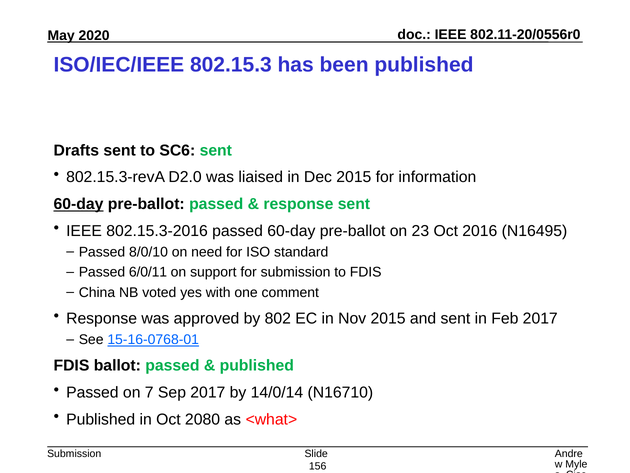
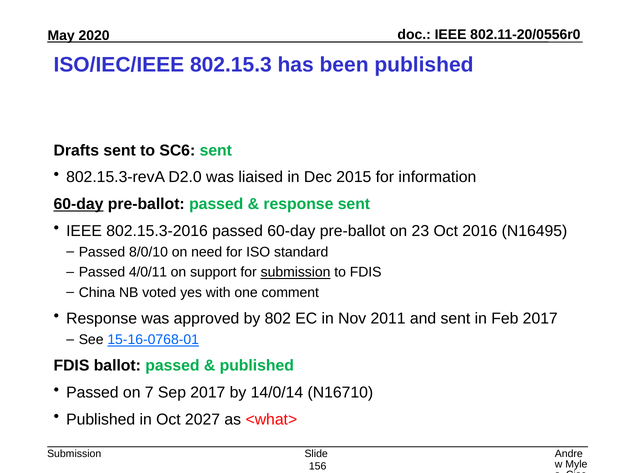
6/0/11: 6/0/11 -> 4/0/11
submission at (296, 272) underline: none -> present
Nov 2015: 2015 -> 2011
2080: 2080 -> 2027
